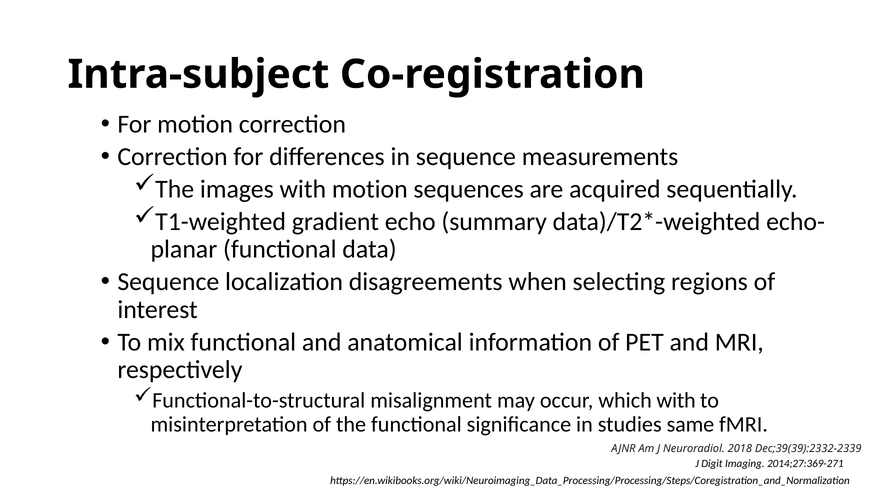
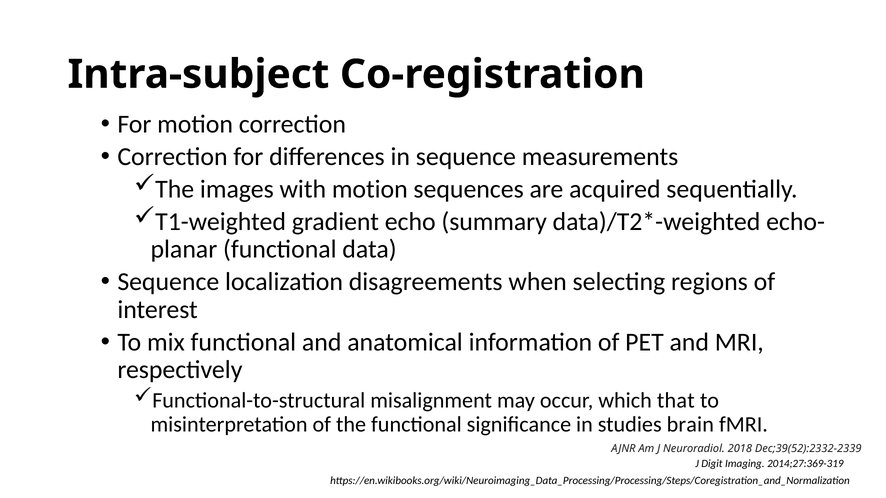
which with: with -> that
same: same -> brain
Dec;39(39):2332-2339: Dec;39(39):2332-2339 -> Dec;39(52):2332-2339
2014;27:369-271: 2014;27:369-271 -> 2014;27:369-319
